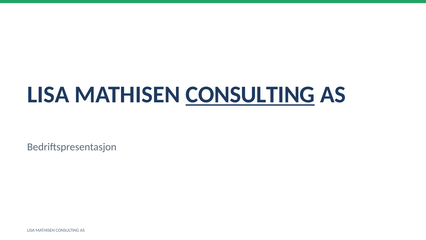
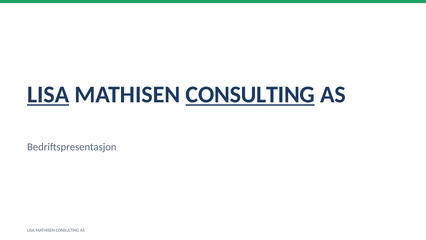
LISA at (48, 94) underline: none -> present
